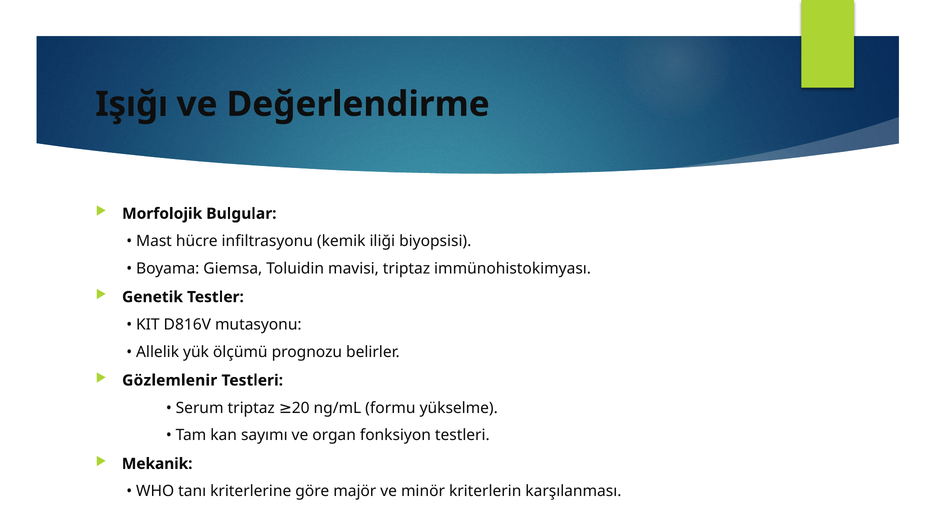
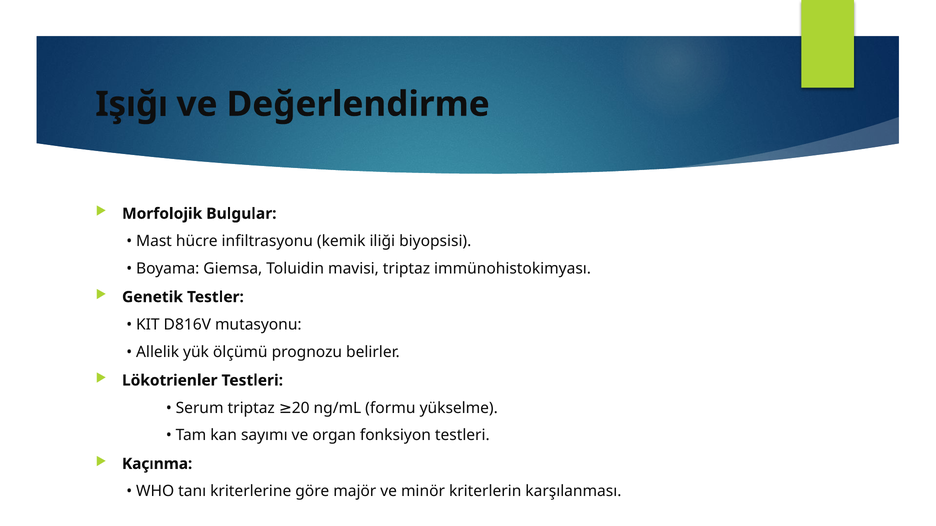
Gözlemlenir: Gözlemlenir -> Lökotrienler
Mekanik: Mekanik -> Kaçınma
